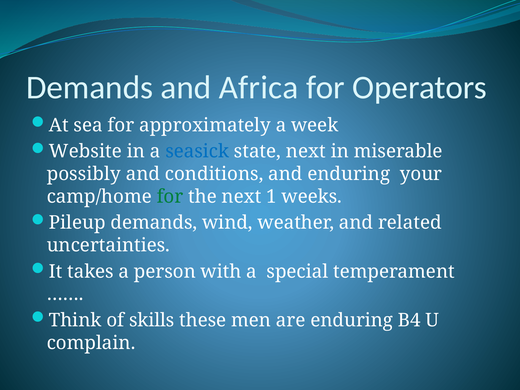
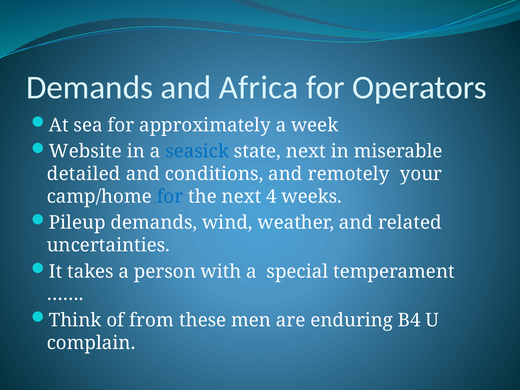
possibly: possibly -> detailed
and enduring: enduring -> remotely
for at (170, 197) colour: green -> blue
1: 1 -> 4
skills: skills -> from
